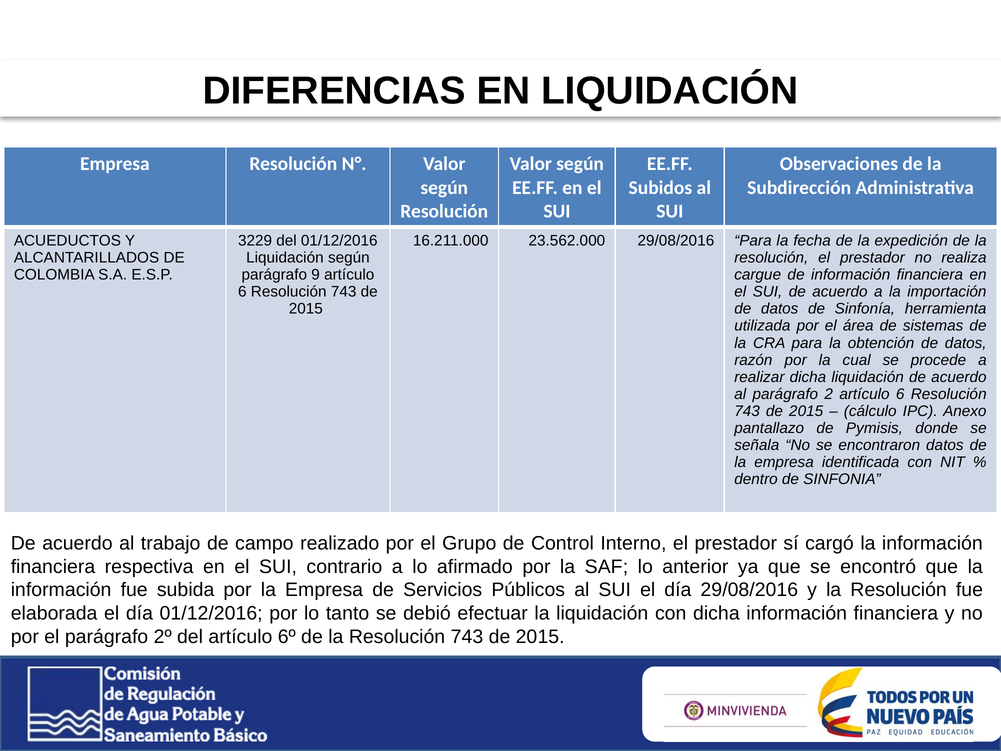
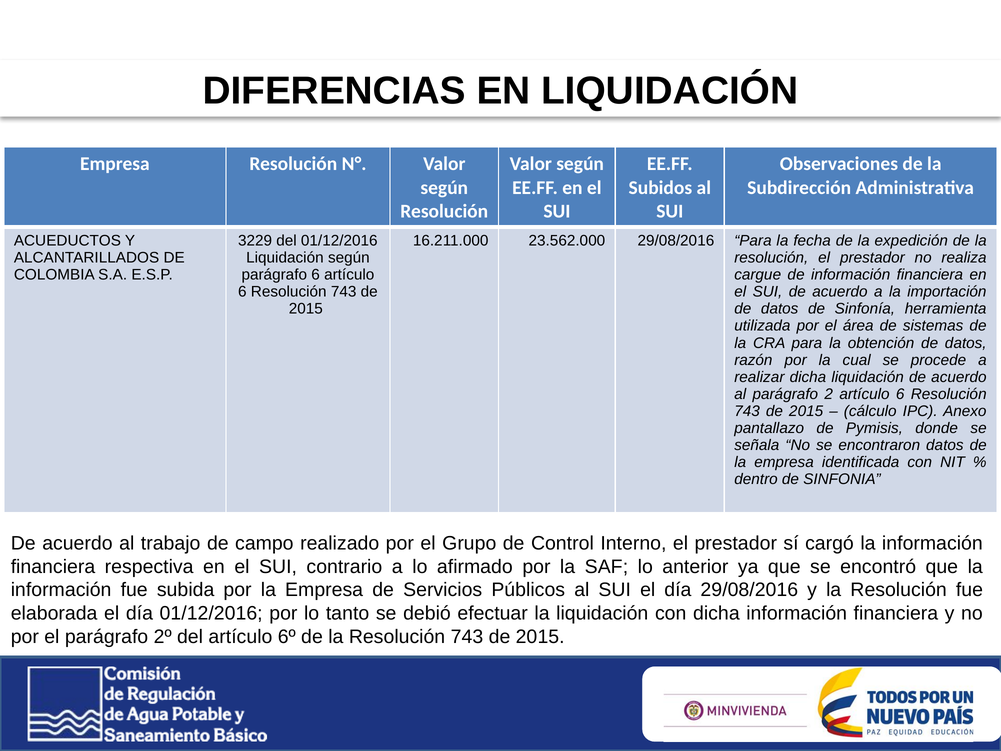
parágrafo 9: 9 -> 6
